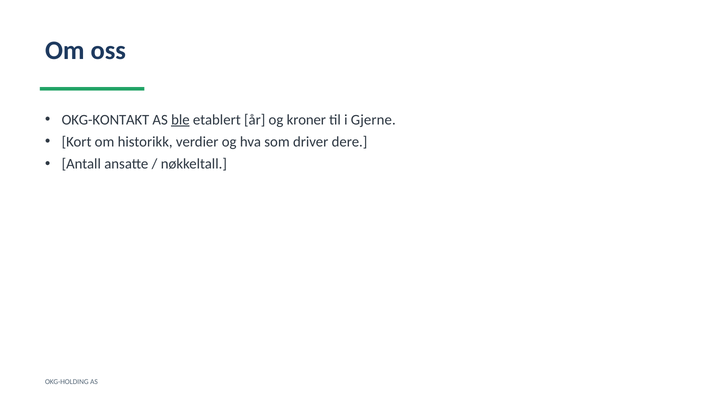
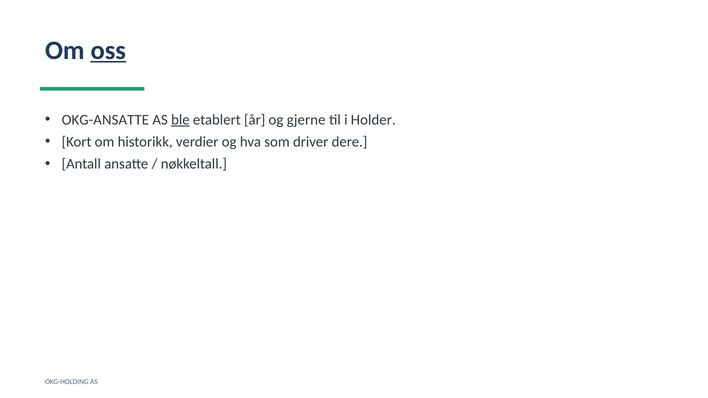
oss underline: none -> present
OKG-KONTAKT: OKG-KONTAKT -> OKG-ANSATTE
kroner: kroner -> gjerne
Gjerne: Gjerne -> Holder
